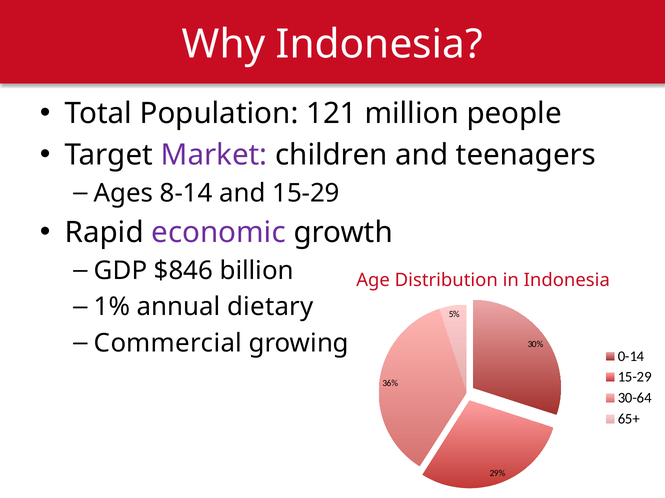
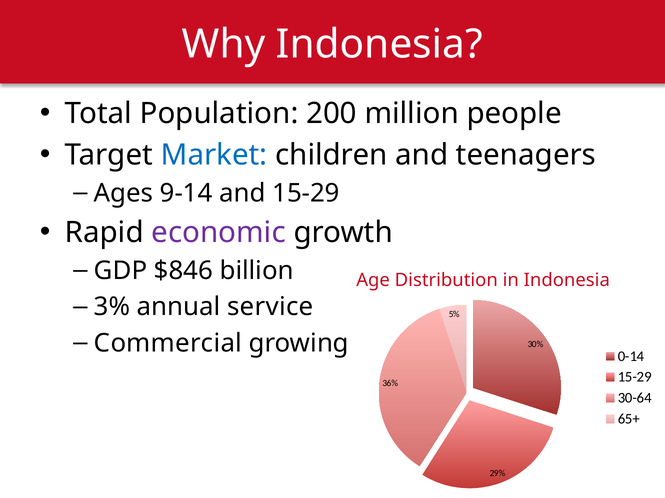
121: 121 -> 200
Market colour: purple -> blue
8-14: 8-14 -> 9-14
1%: 1% -> 3%
dietary: dietary -> service
